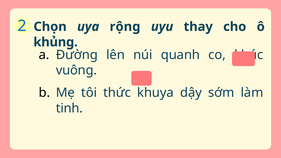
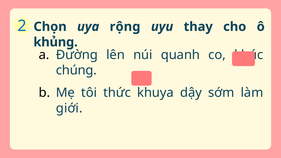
vuông: vuông -> chúng
tinh: tinh -> giới
